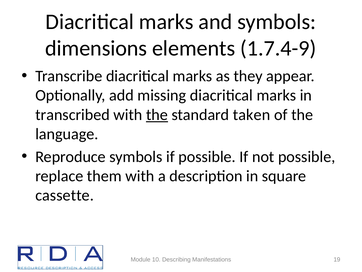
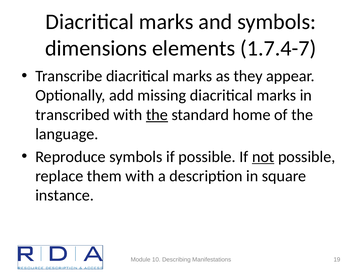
1.7.4-9: 1.7.4-9 -> 1.7.4-7
taken: taken -> home
not underline: none -> present
cassette: cassette -> instance
